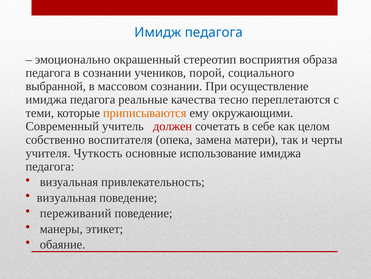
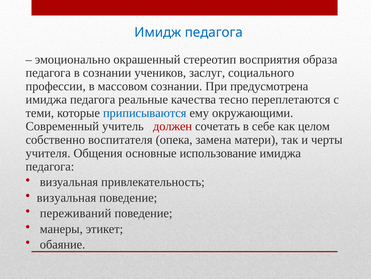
порой: порой -> заслуг
выбранной: выбранной -> профессии
осуществление: осуществление -> предусмотрена
приписываются colour: orange -> blue
Чуткость: Чуткость -> Общения
